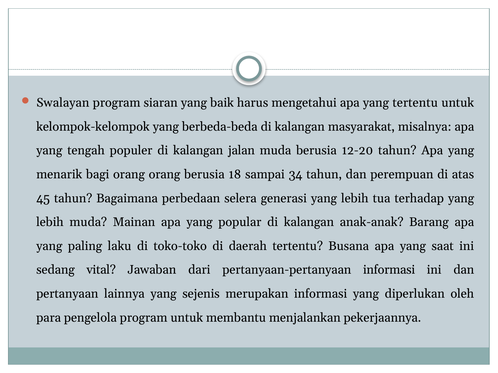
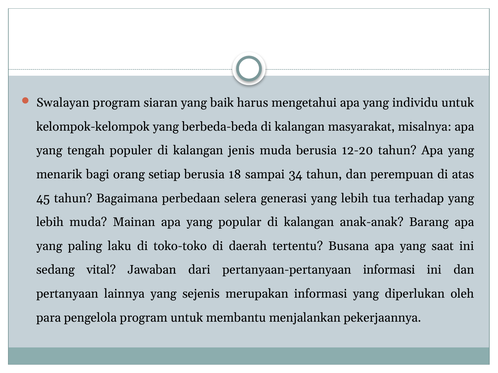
yang tertentu: tertentu -> individu
jalan: jalan -> jenis
orang orang: orang -> setiap
